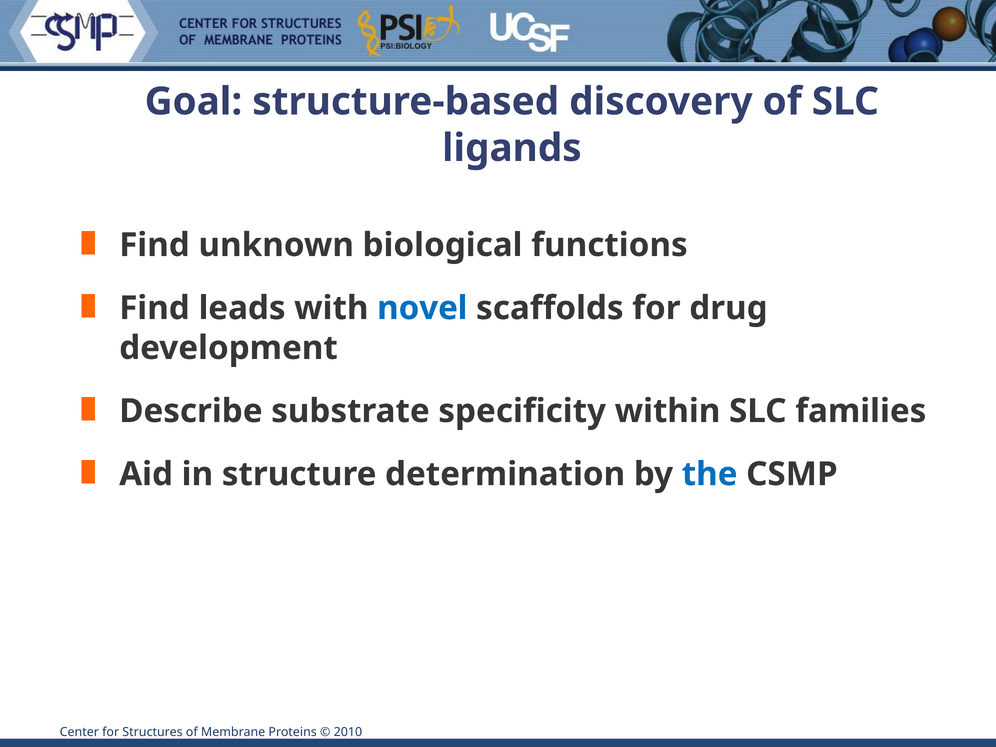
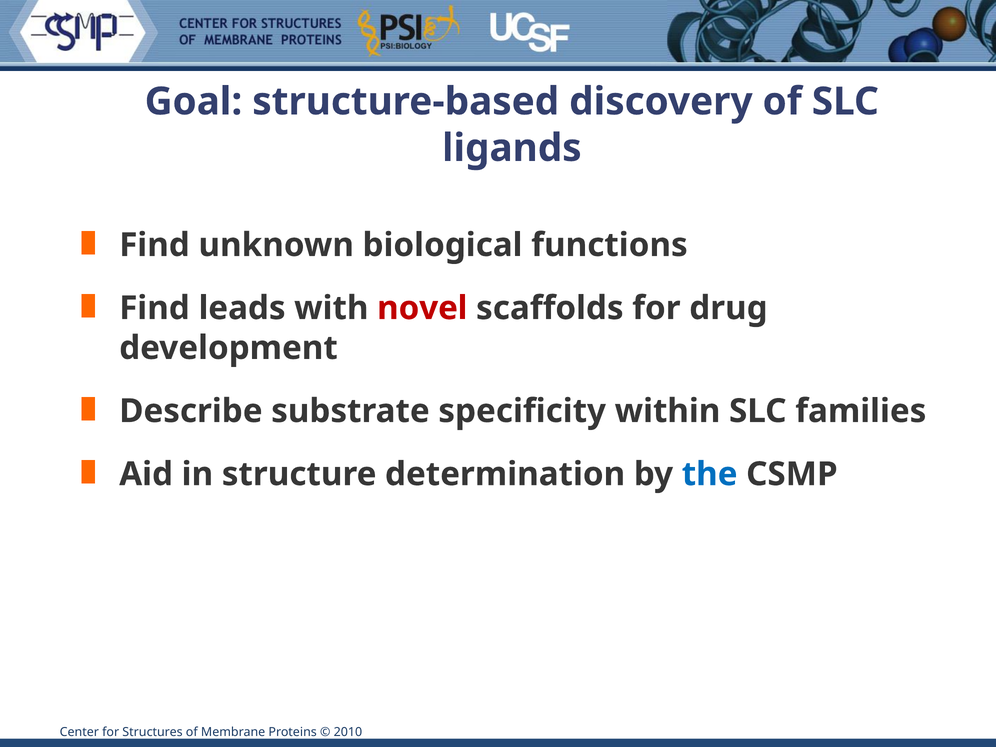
novel colour: blue -> red
